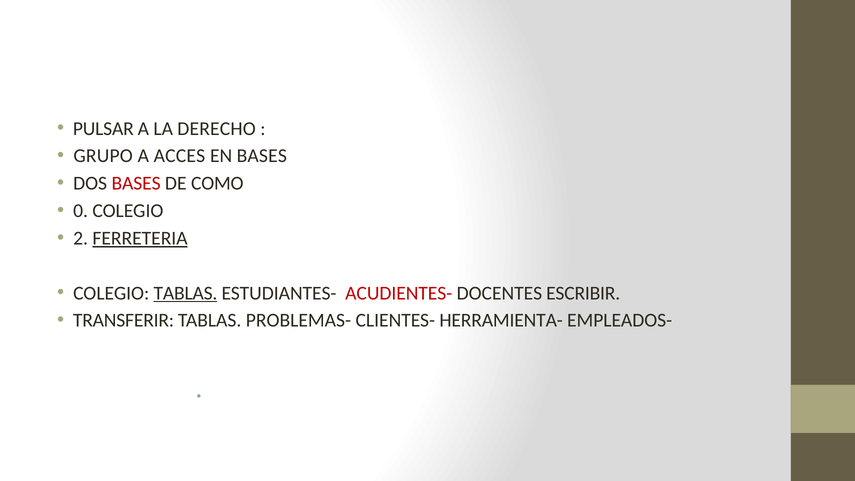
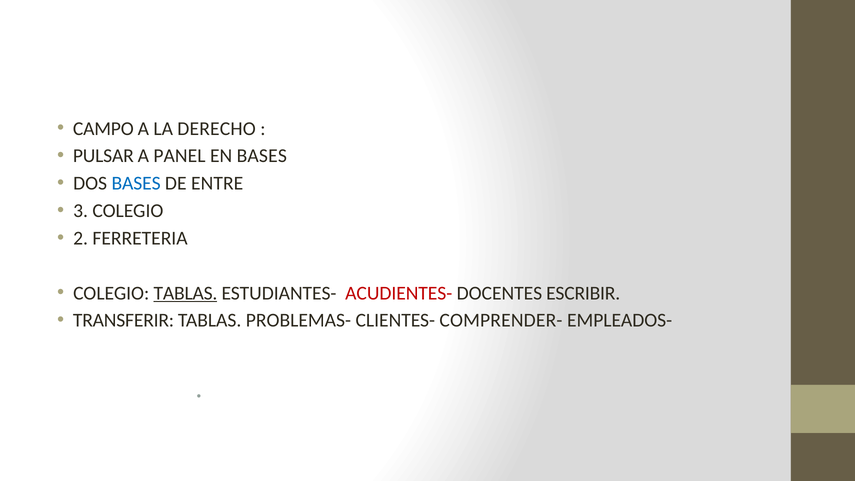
PULSAR: PULSAR -> CAMPO
GRUPO: GRUPO -> PULSAR
ACCES: ACCES -> PANEL
BASES at (136, 183) colour: red -> blue
COMO: COMO -> ENTRE
0: 0 -> 3
FERRETERIA underline: present -> none
HERRAMIENTA-: HERRAMIENTA- -> COMPRENDER-
